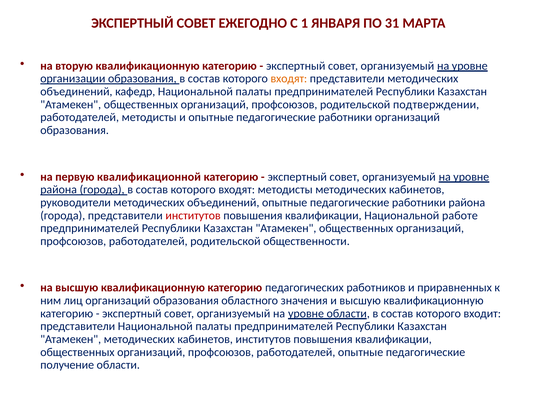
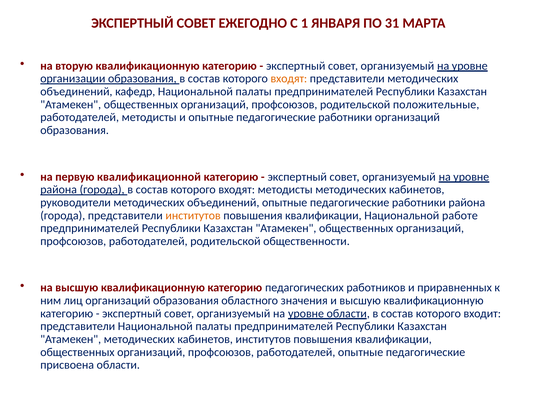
подтверждении: подтверждении -> положительные
институтов at (193, 215) colour: red -> orange
получение: получение -> присвоена
